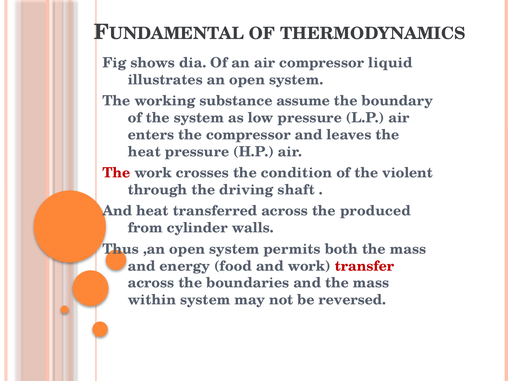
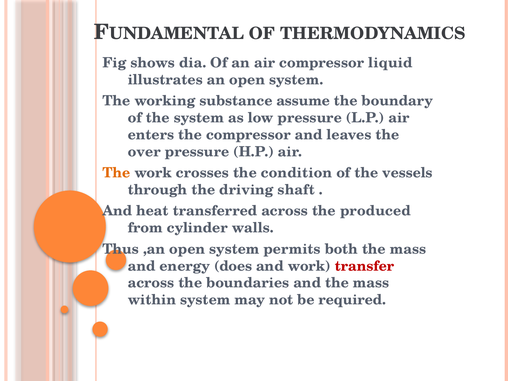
heat at (144, 152): heat -> over
The at (116, 173) colour: red -> orange
violent: violent -> vessels
food: food -> does
reversed: reversed -> required
